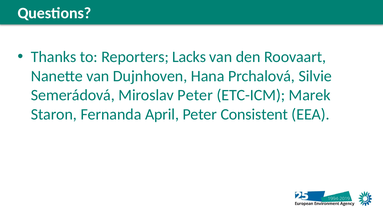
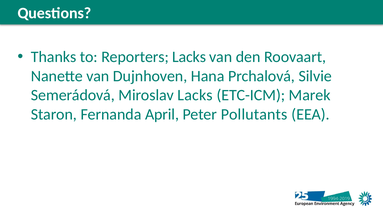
Miroslav Peter: Peter -> Lacks
Consistent: Consistent -> Pollutants
